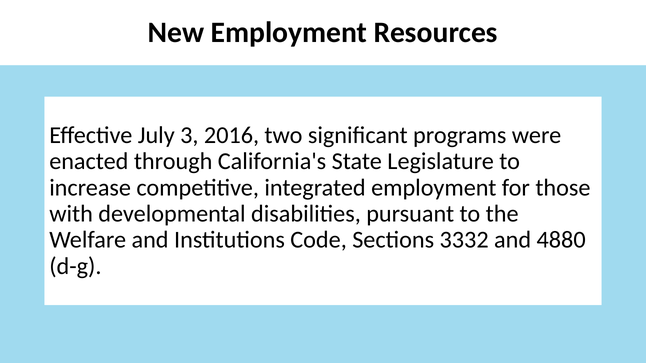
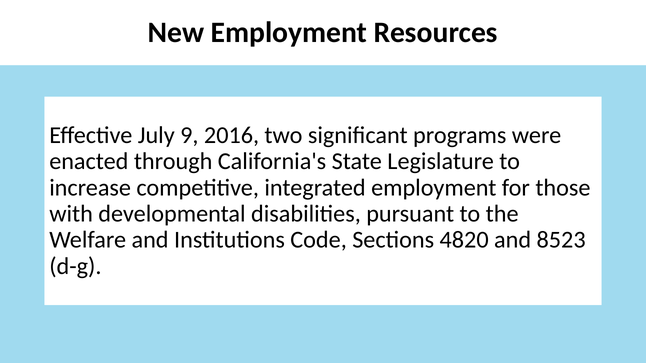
3: 3 -> 9
3332: 3332 -> 4820
4880: 4880 -> 8523
